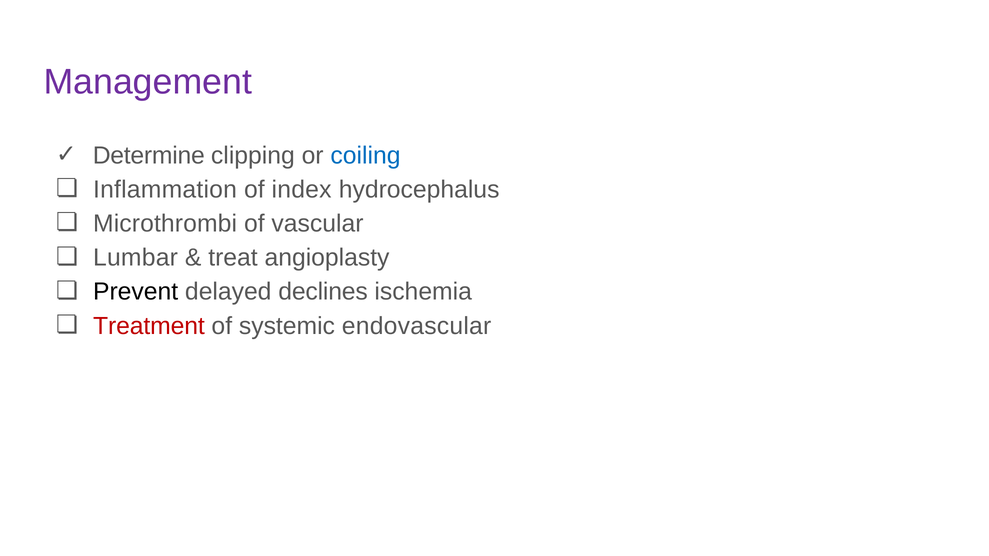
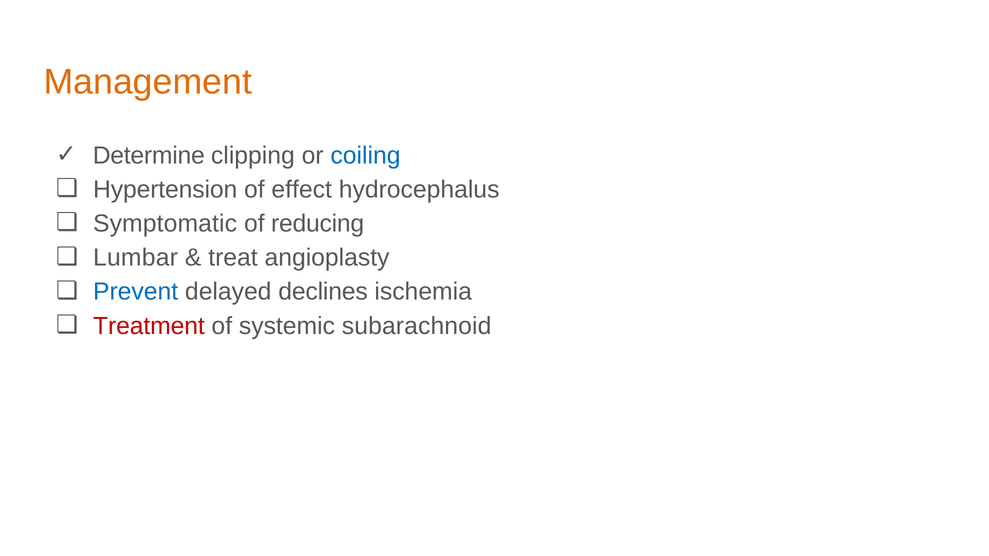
Management colour: purple -> orange
Inflammation: Inflammation -> Hypertension
index: index -> effect
Microthrombi: Microthrombi -> Symptomatic
vascular: vascular -> reducing
Prevent colour: black -> blue
endovascular: endovascular -> subarachnoid
